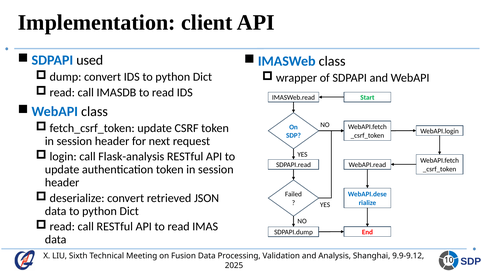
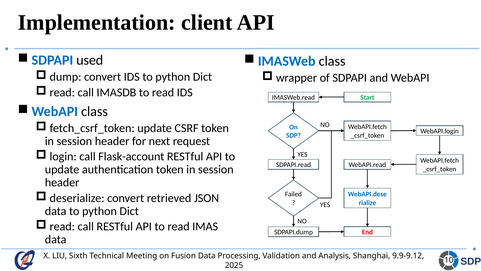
Flask-analysis: Flask-analysis -> Flask-account
